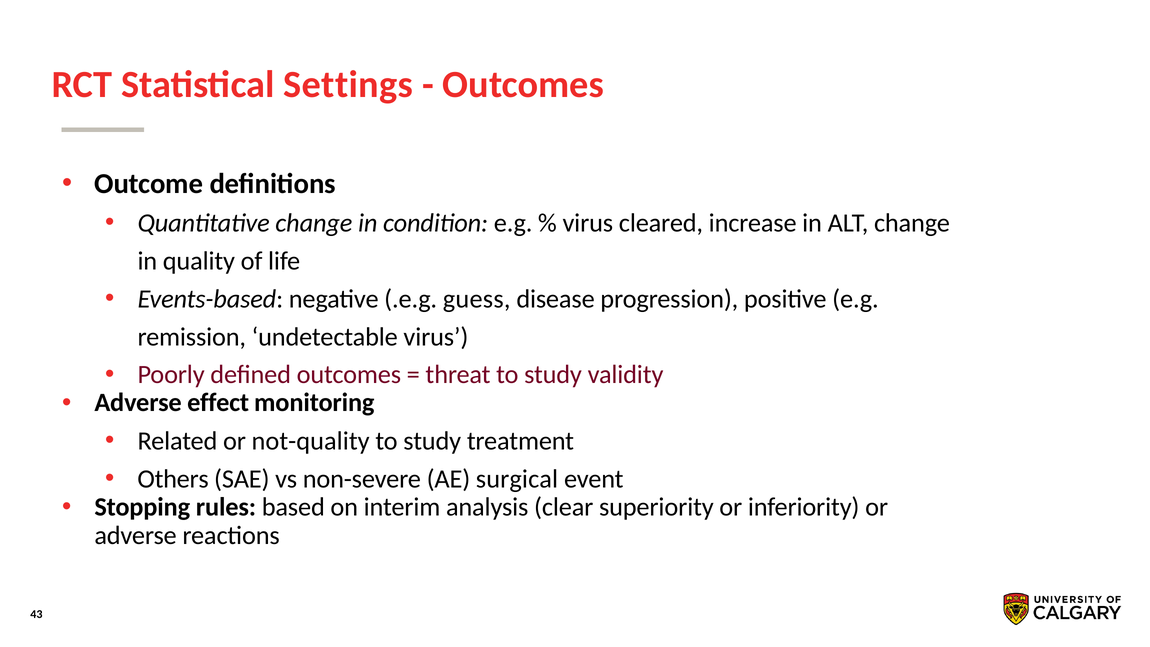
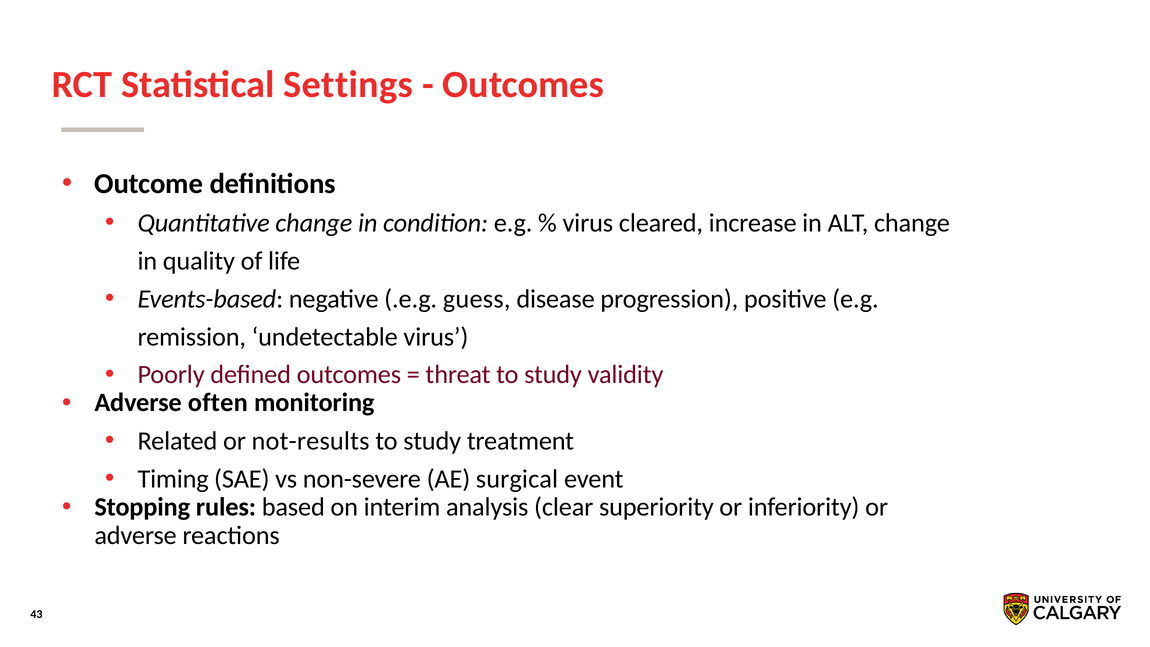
effect: effect -> often
not-quality: not-quality -> not-results
Others: Others -> Timing
